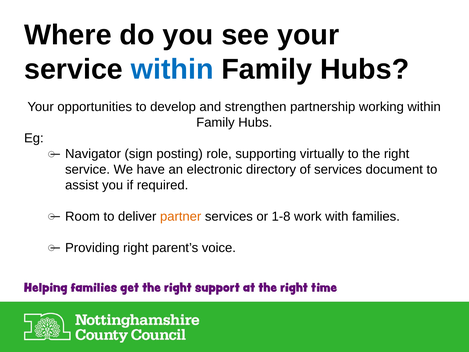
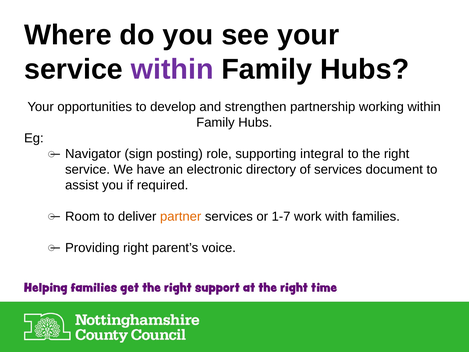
within at (172, 69) colour: blue -> purple
virtually: virtually -> integral
1-8: 1-8 -> 1-7
